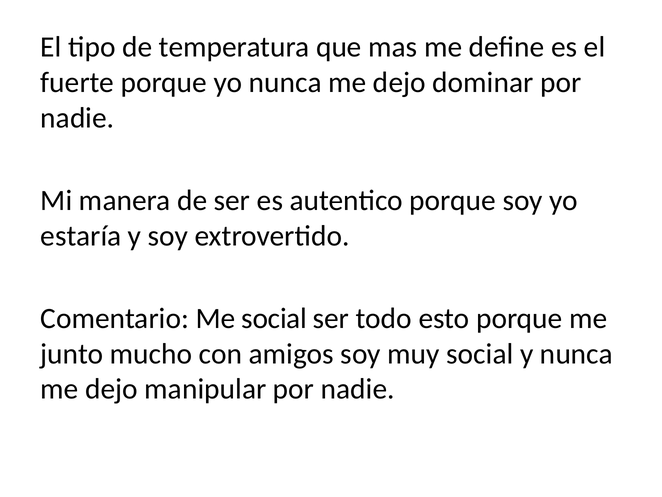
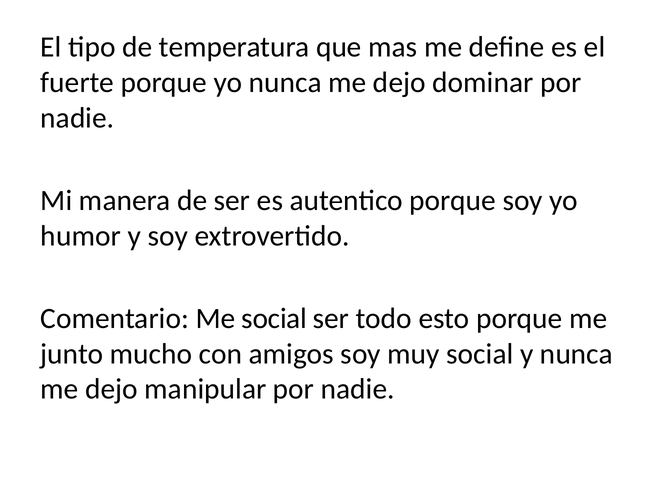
estaría: estaría -> humor
